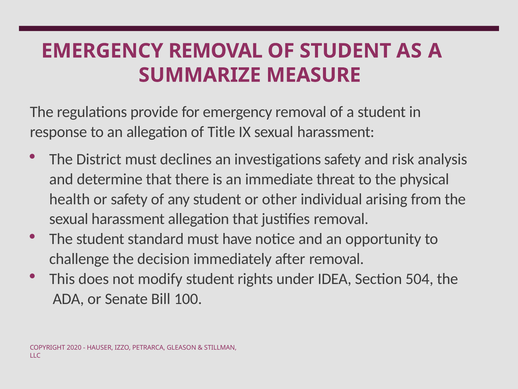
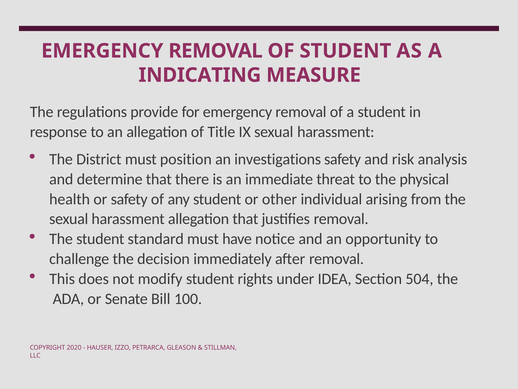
SUMMARIZE: SUMMARIZE -> INDICATING
declines: declines -> position
